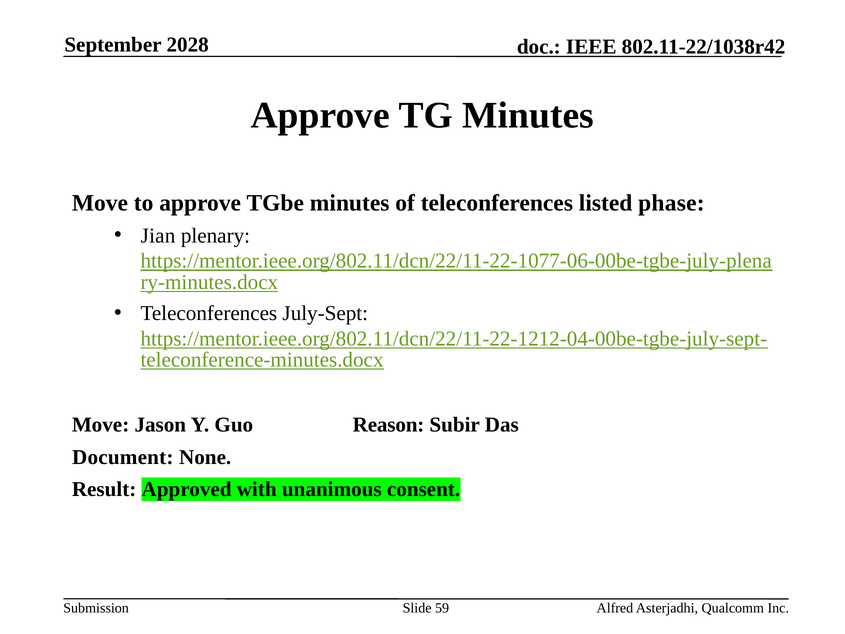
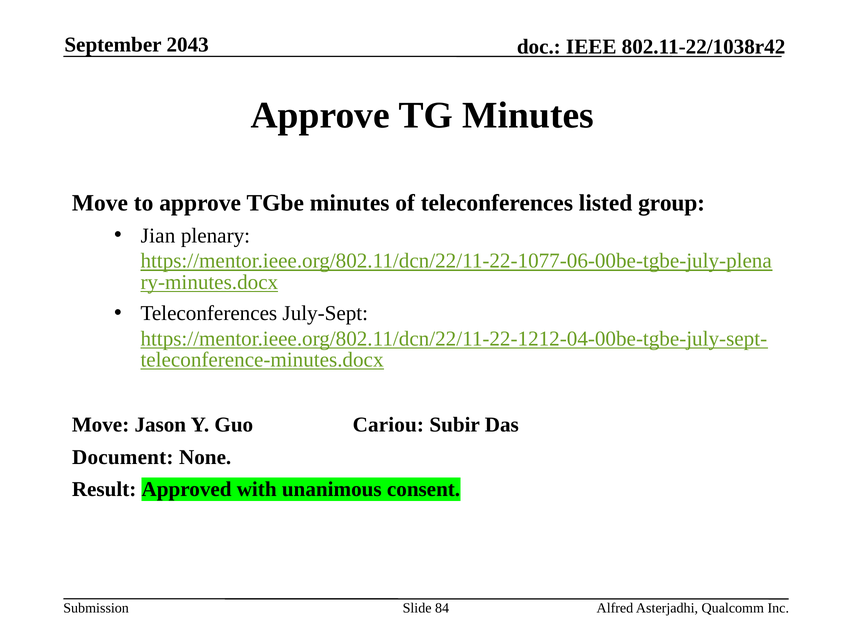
2028: 2028 -> 2043
phase: phase -> group
Reason: Reason -> Cariou
59: 59 -> 84
